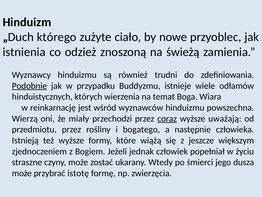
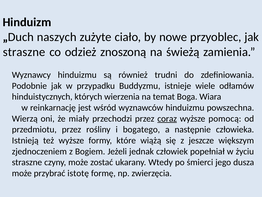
którego: którego -> naszych
istnienia at (24, 52): istnienia -> straszne
Podobnie underline: present -> none
uważają: uważają -> pomocą
